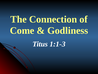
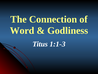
Come: Come -> Word
